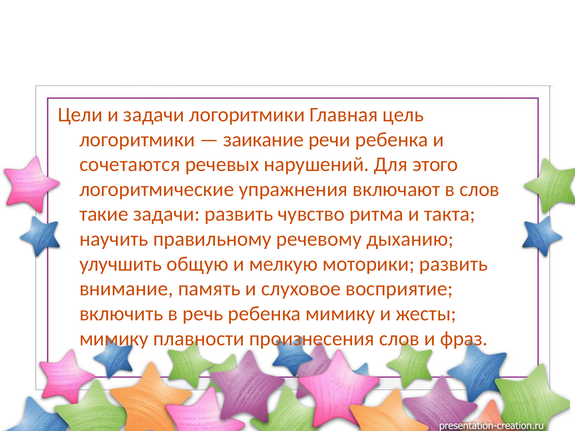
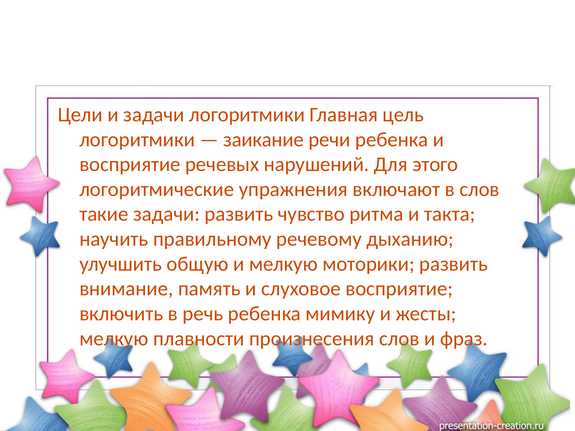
сочетаются at (130, 164): сочетаются -> восприятие
мимику at (114, 339): мимику -> мелкую
